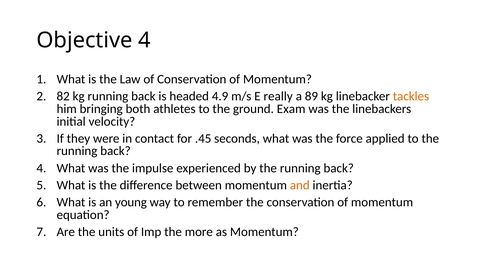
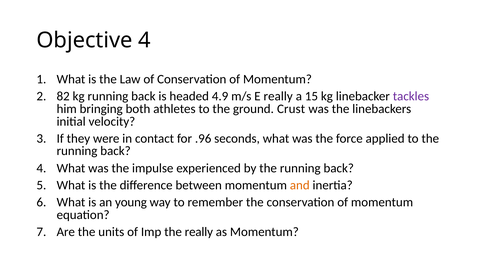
89: 89 -> 15
tackles colour: orange -> purple
Exam: Exam -> Crust
.45: .45 -> .96
the more: more -> really
